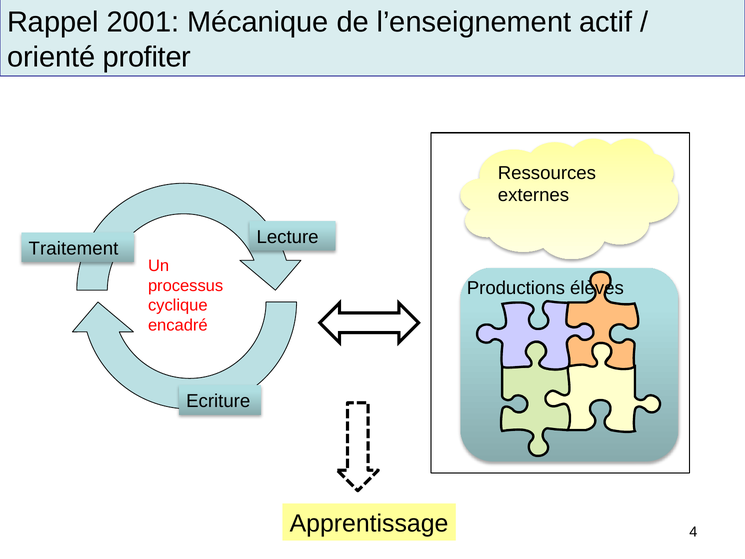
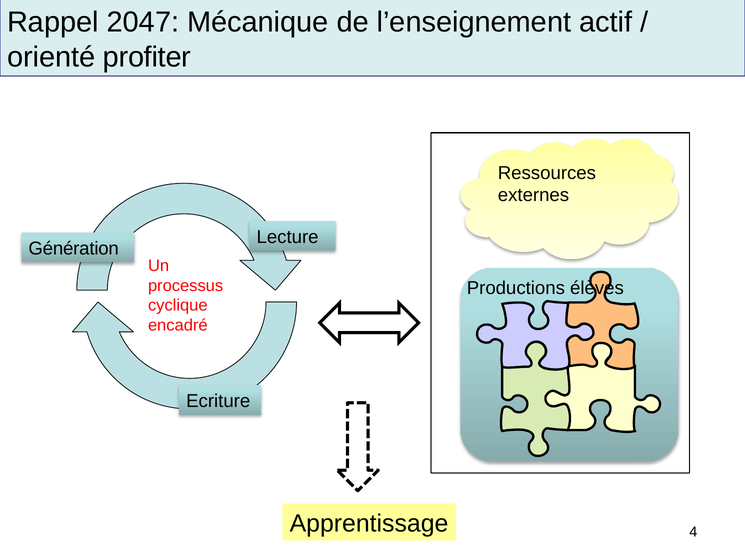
2001: 2001 -> 2047
Traitement: Traitement -> Génération
